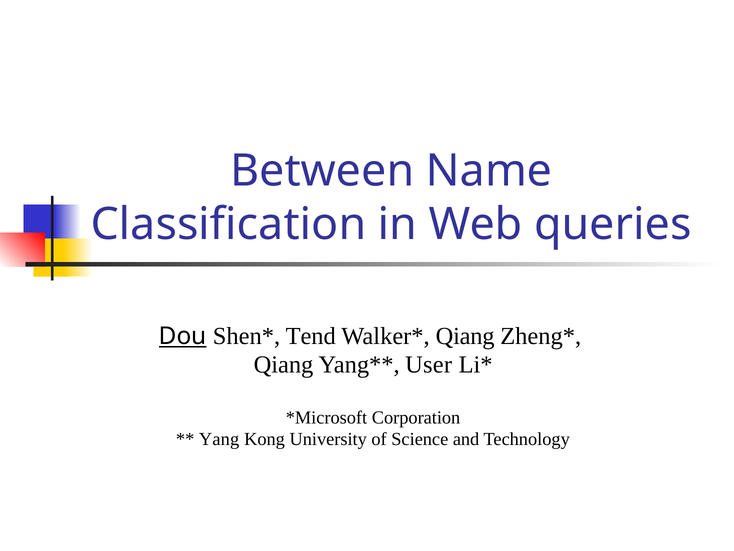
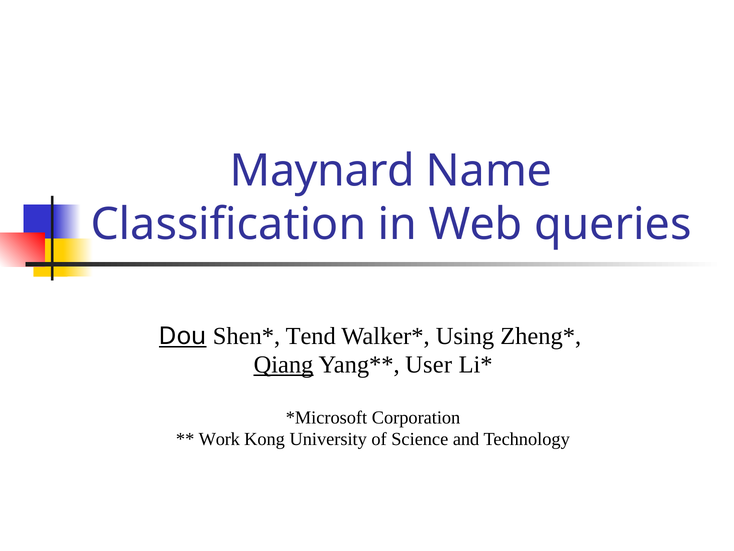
Between: Between -> Maynard
Qiang at (465, 336): Qiang -> Using
Qiang at (284, 364) underline: none -> present
Yang: Yang -> Work
